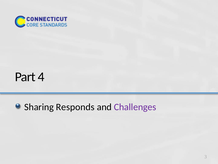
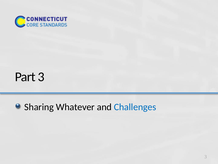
Part 4: 4 -> 3
Responds: Responds -> Whatever
Challenges colour: purple -> blue
